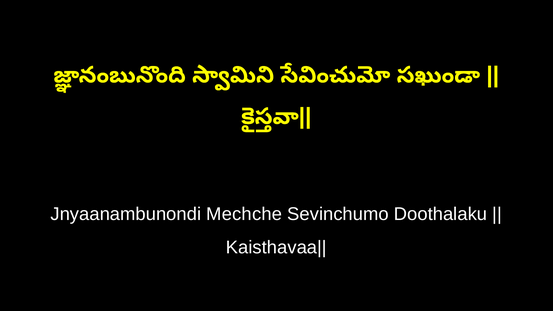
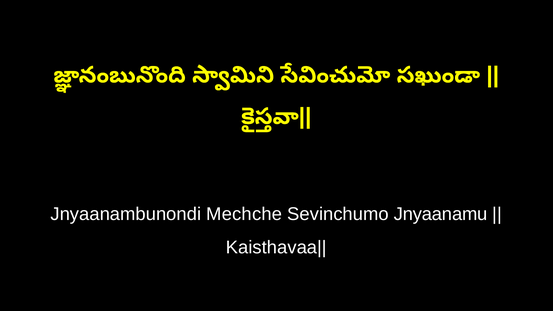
Doothalaku: Doothalaku -> Jnyaanamu
